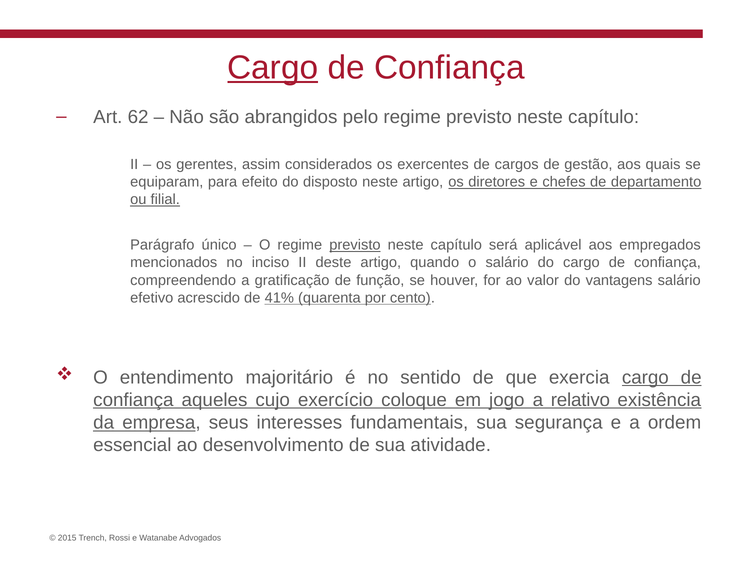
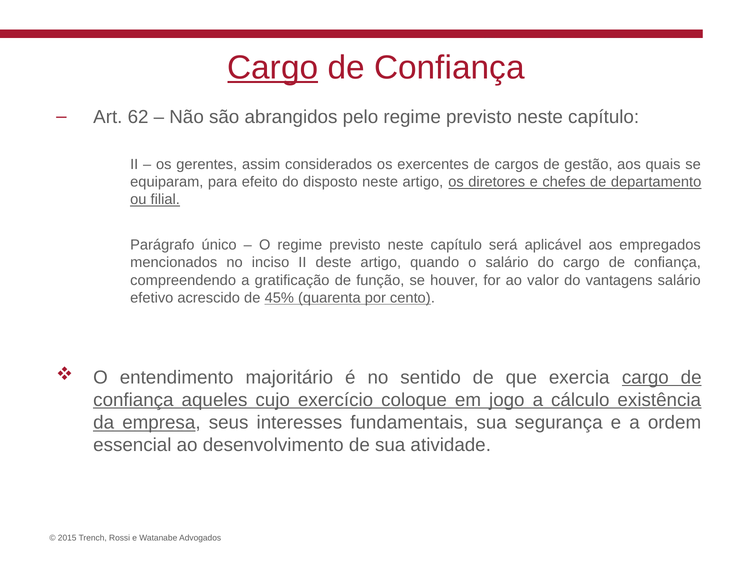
previsto at (355, 245) underline: present -> none
41%: 41% -> 45%
relativo: relativo -> cálculo
